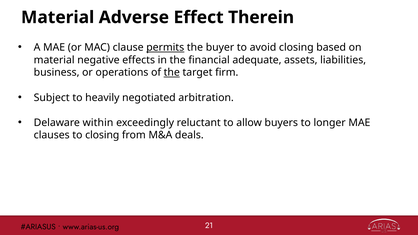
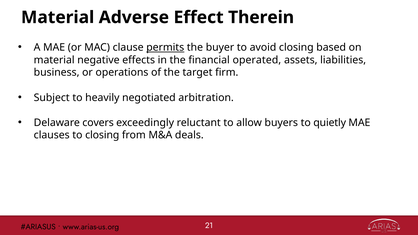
adequate: adequate -> operated
the at (172, 73) underline: present -> none
within: within -> covers
longer: longer -> quietly
